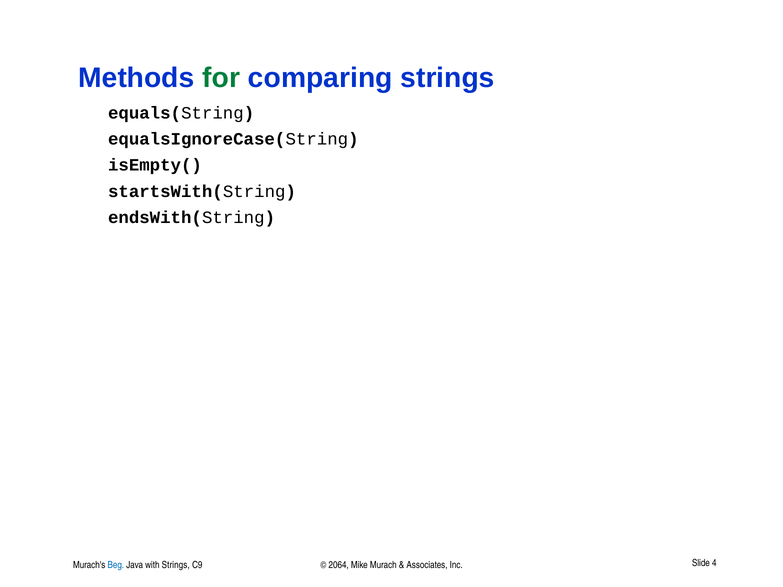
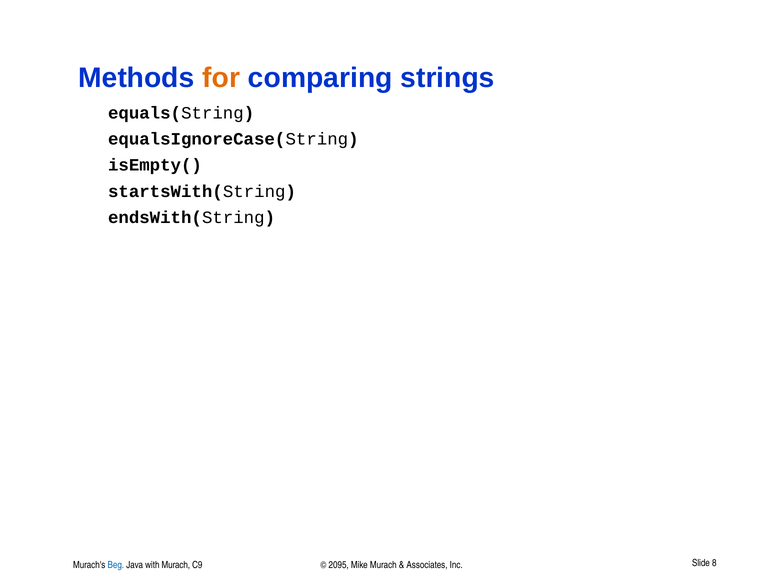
for colour: green -> orange
with Strings: Strings -> Murach
2064: 2064 -> 2095
4: 4 -> 8
